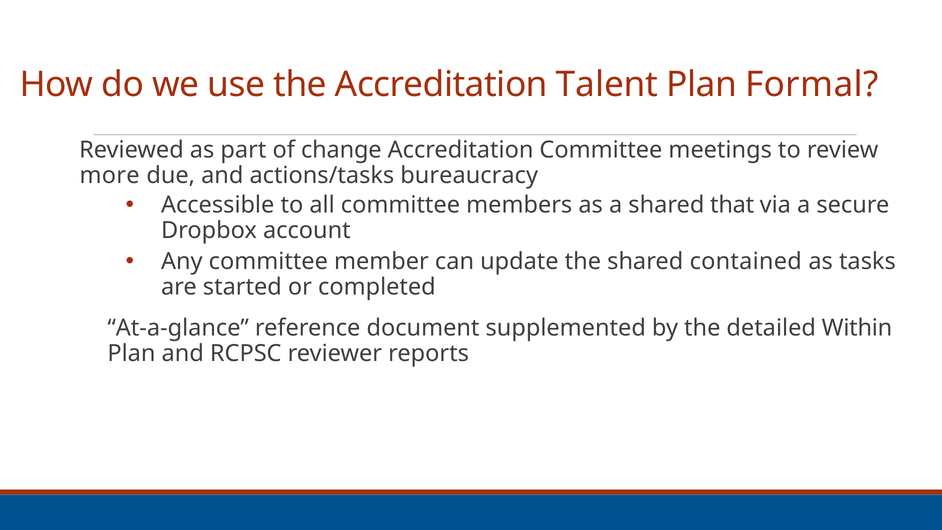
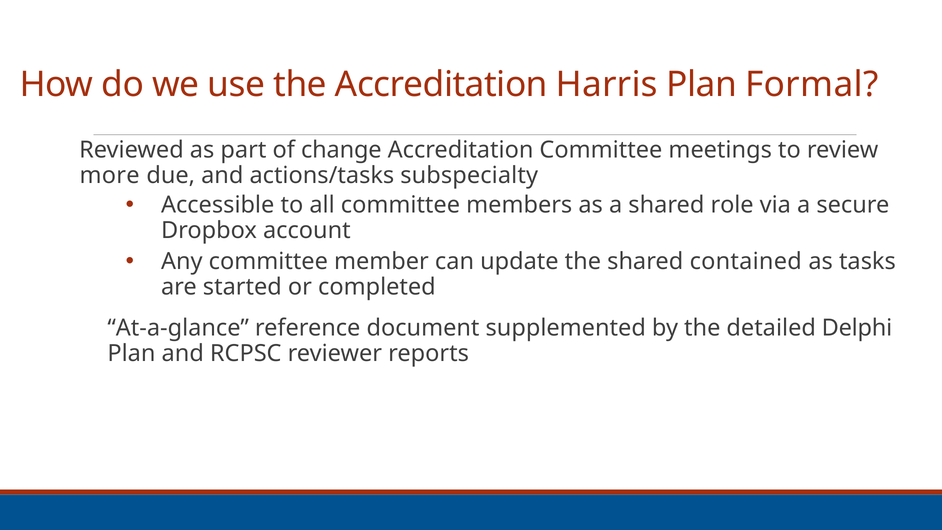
Talent: Talent -> Harris
bureaucracy: bureaucracy -> subspecialty
that: that -> role
Within: Within -> Delphi
